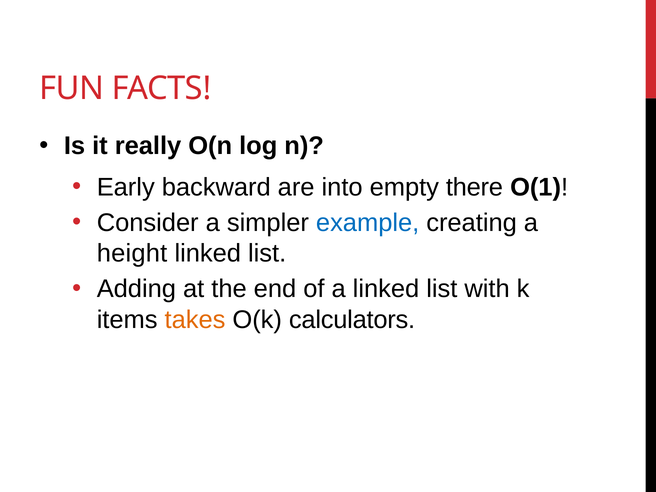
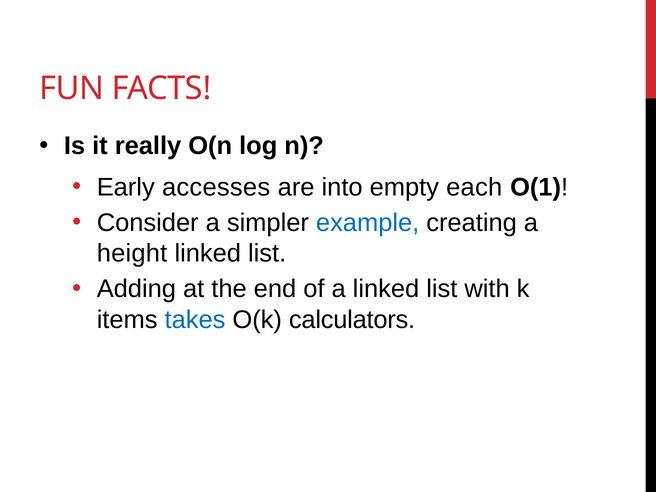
backward: backward -> accesses
there: there -> each
takes colour: orange -> blue
